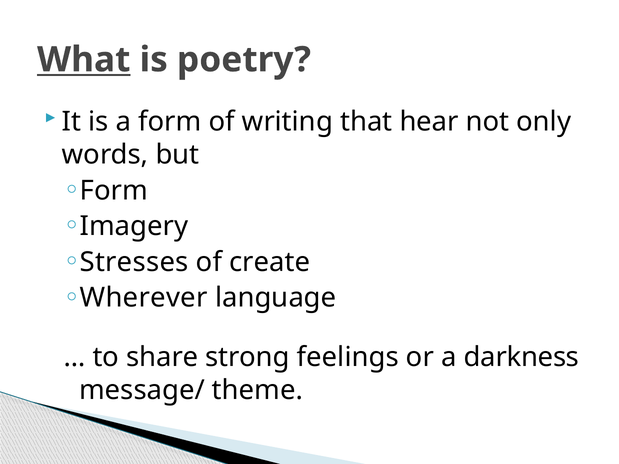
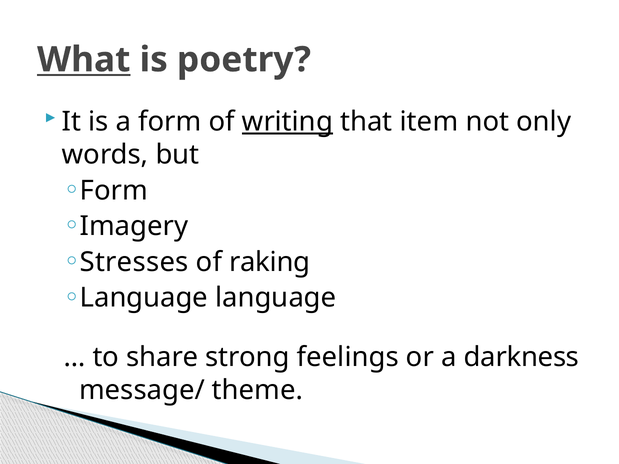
writing underline: none -> present
hear: hear -> item
create: create -> raking
Wherever at (144, 298): Wherever -> Language
